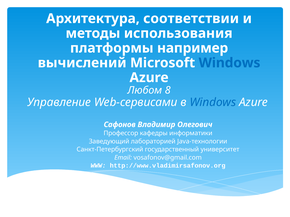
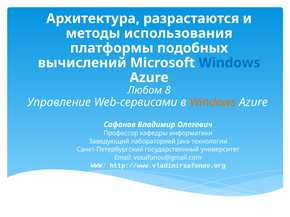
соответствии: соответствии -> разрастаются
например: например -> подобных
Windows at (213, 102) colour: blue -> orange
